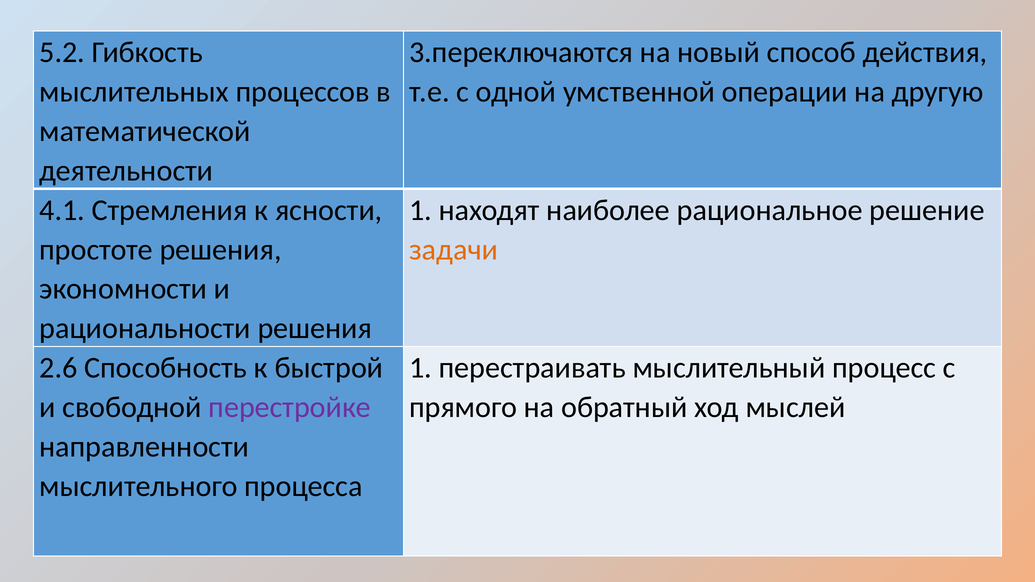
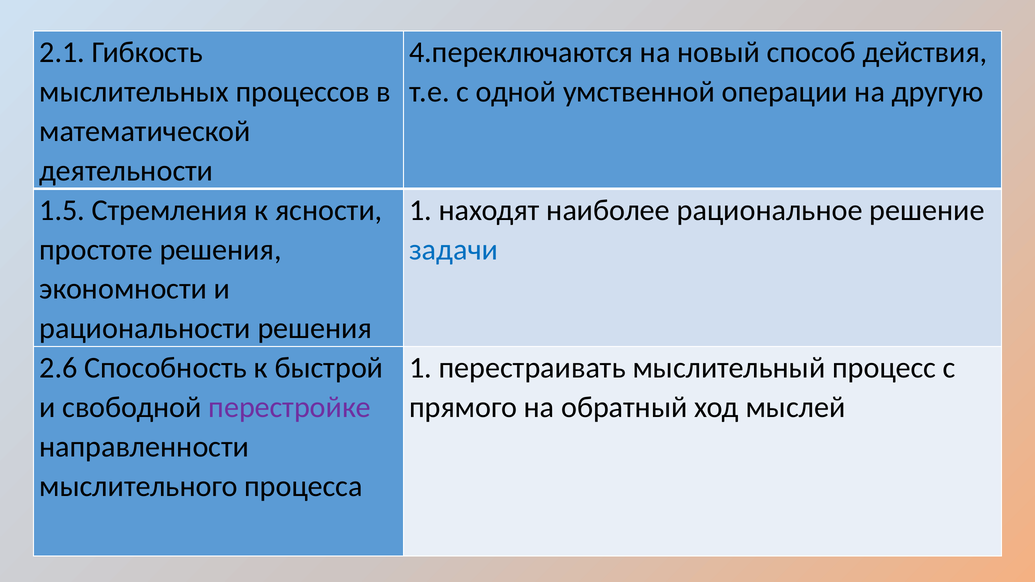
5.2: 5.2 -> 2.1
3.переключаются: 3.переключаются -> 4.переключаются
4.1: 4.1 -> 1.5
задачи colour: orange -> blue
